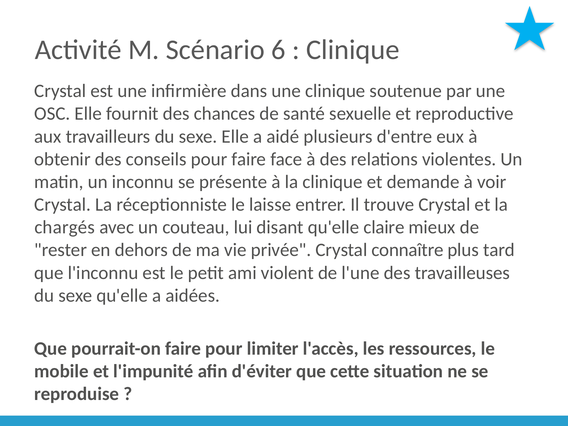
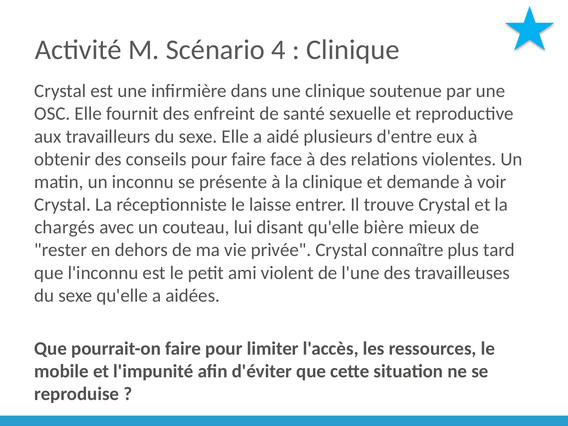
6: 6 -> 4
chances: chances -> enfreint
claire: claire -> bière
